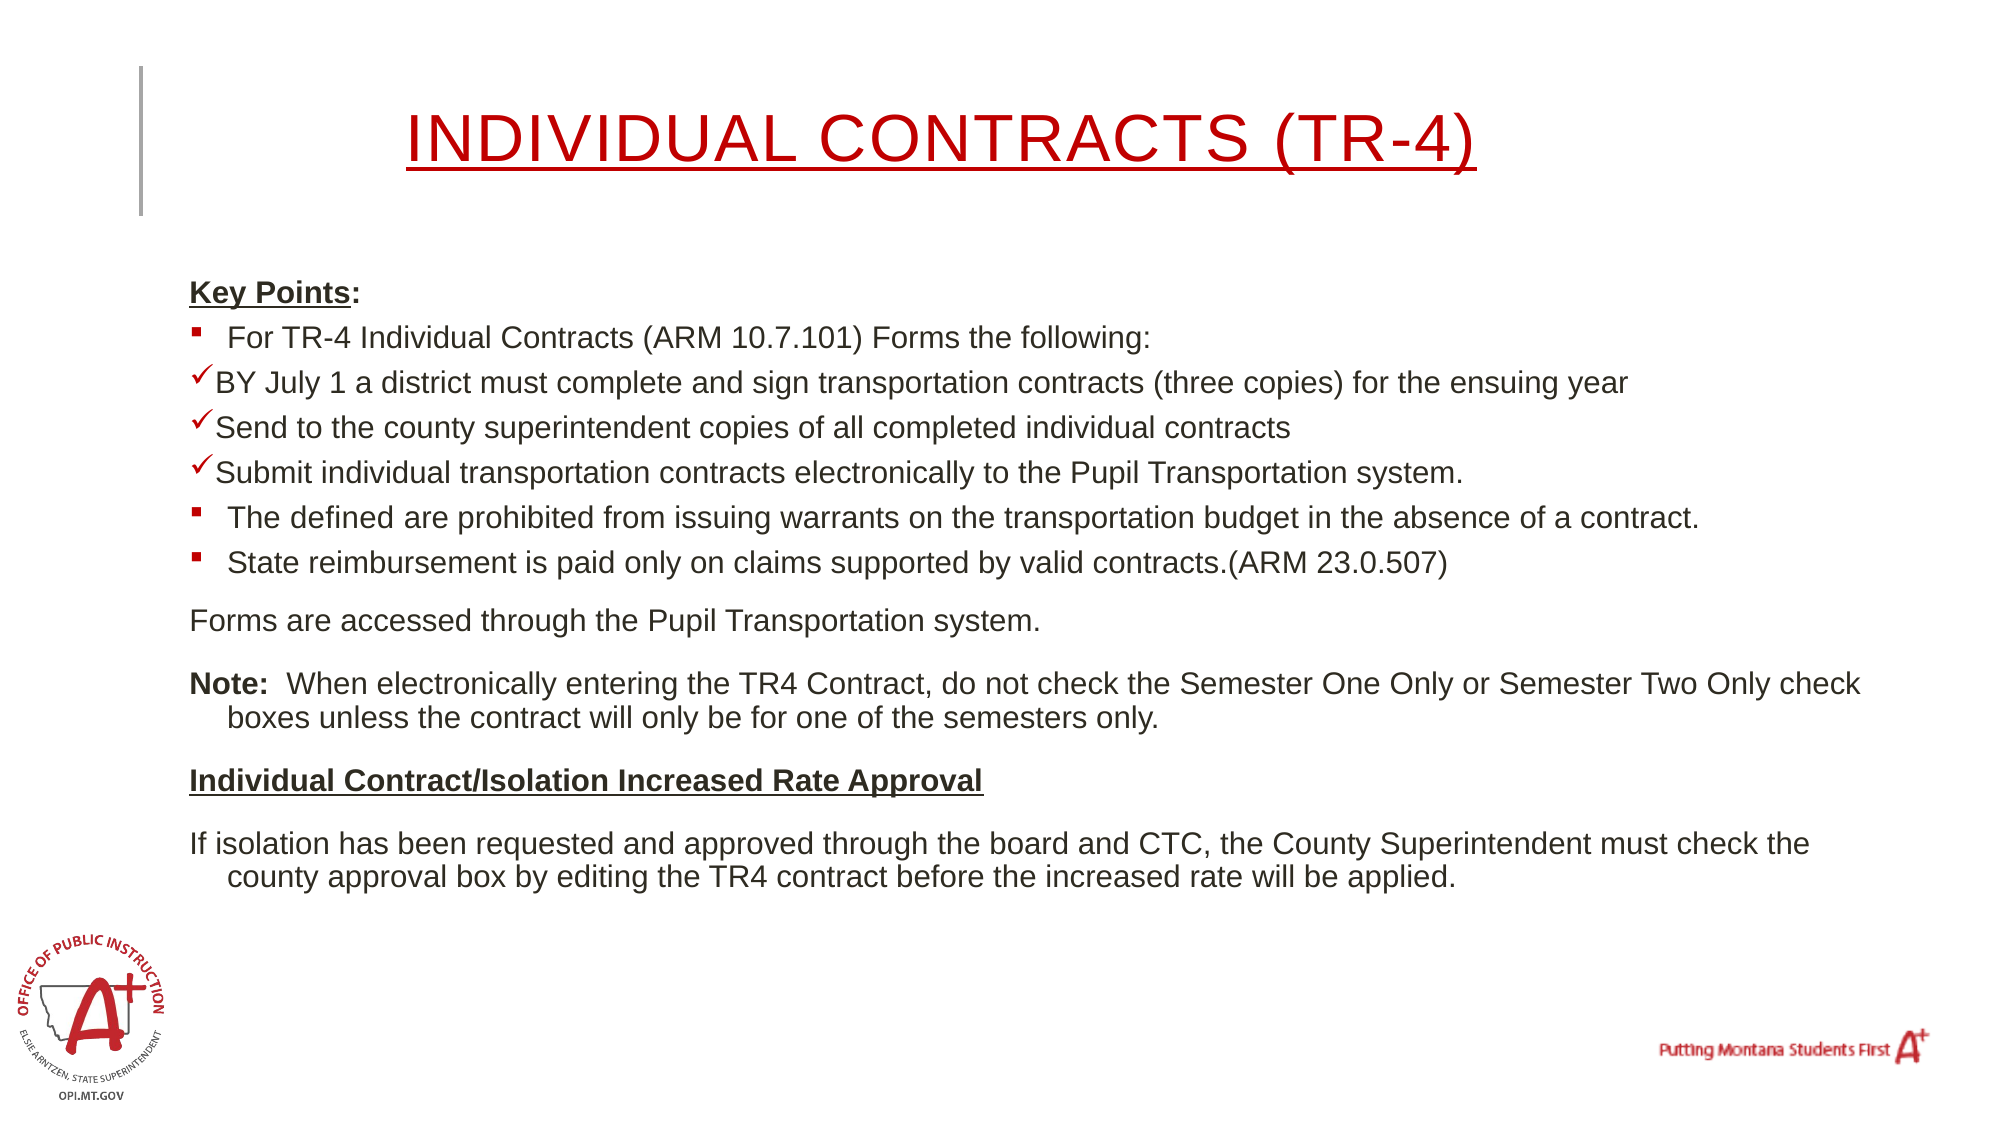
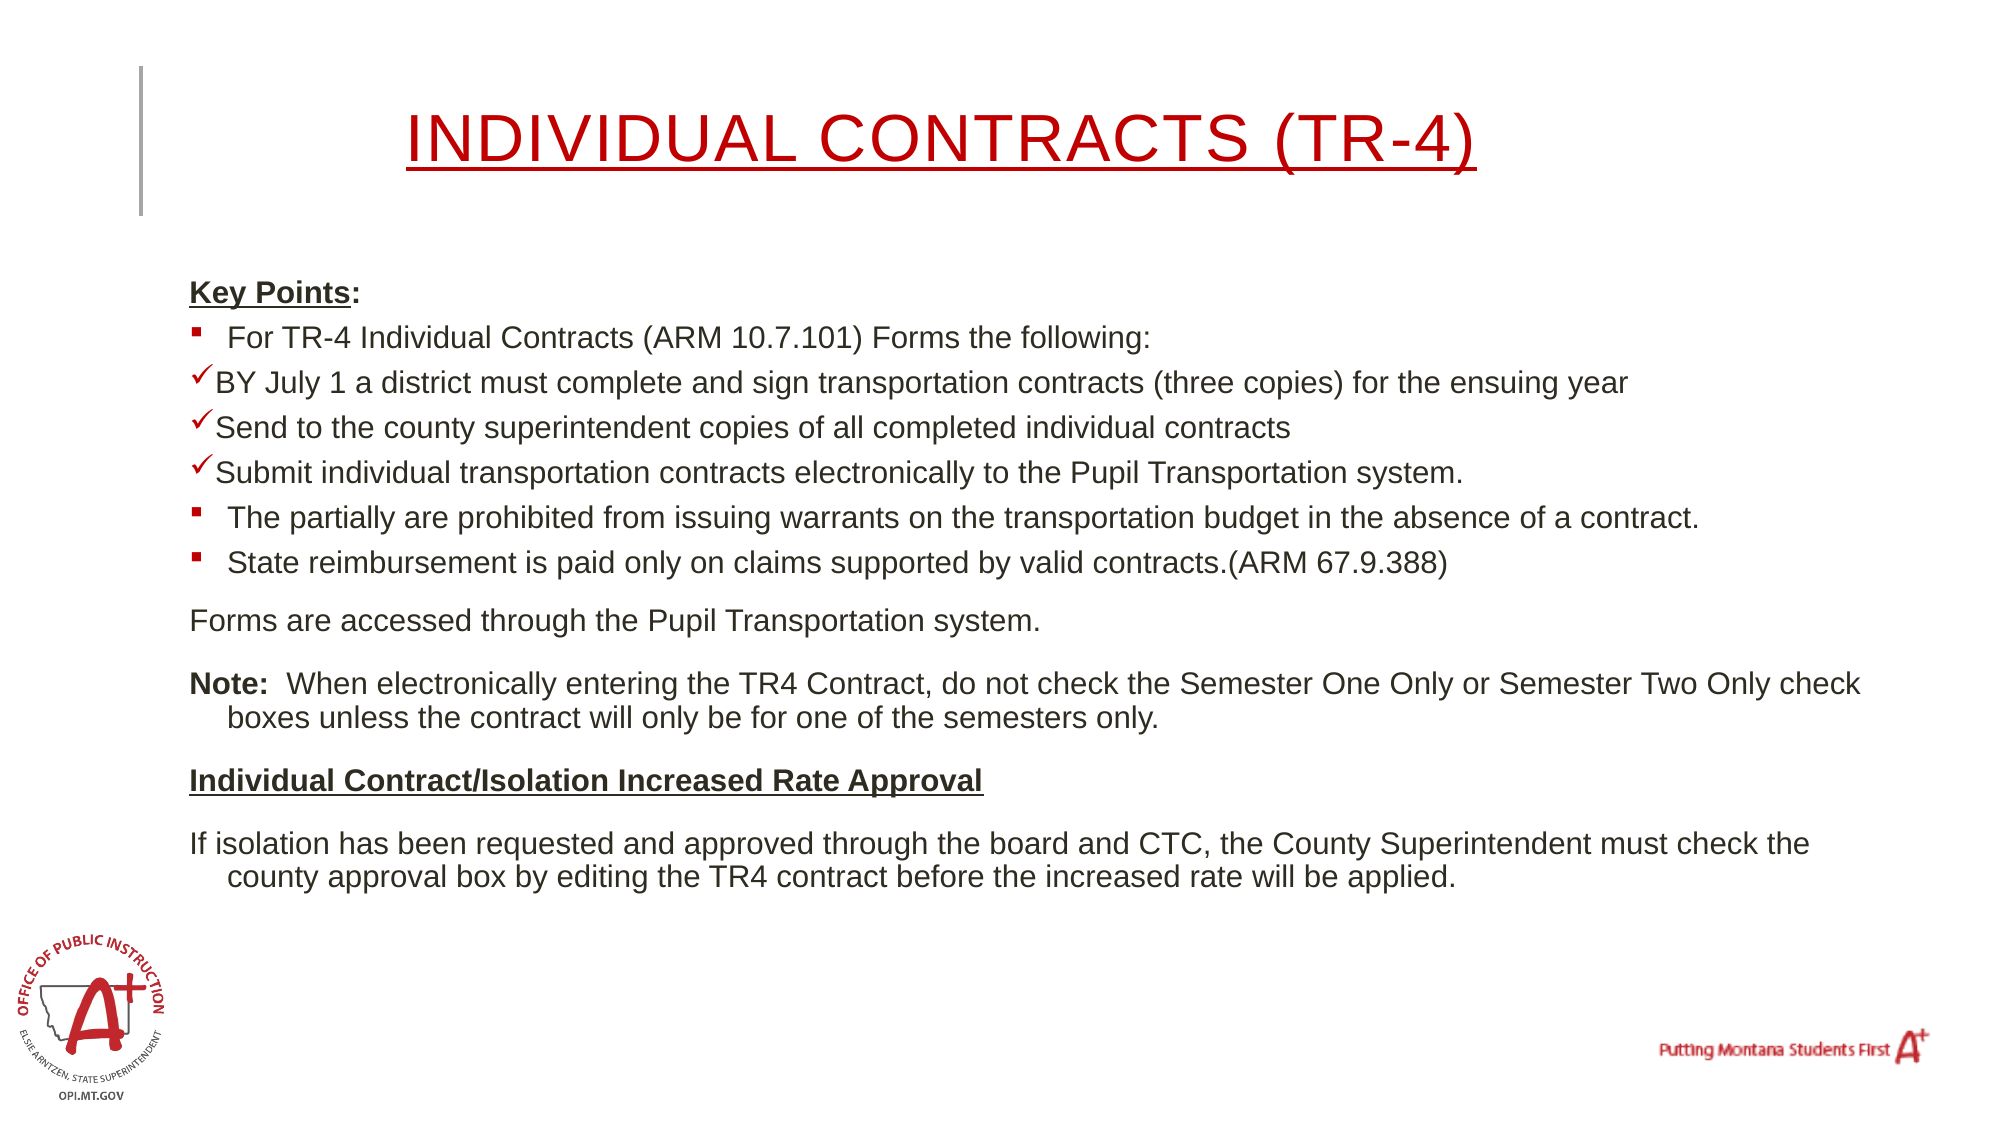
defined: defined -> partially
23.0.507: 23.0.507 -> 67.9.388
